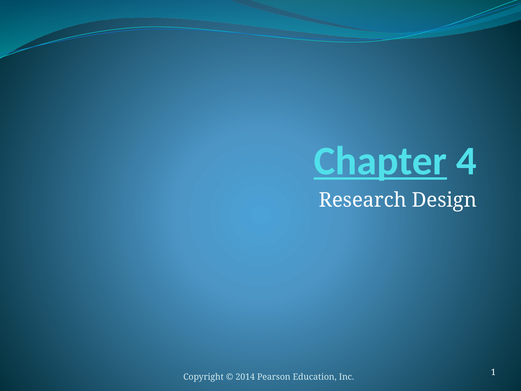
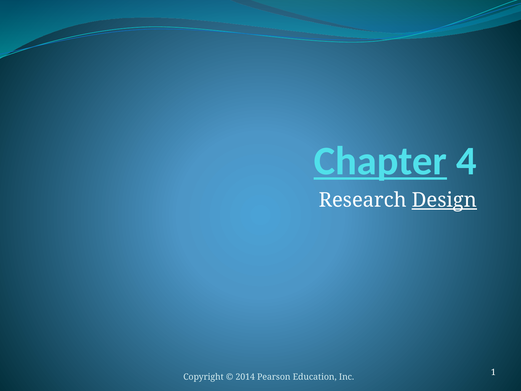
Design underline: none -> present
